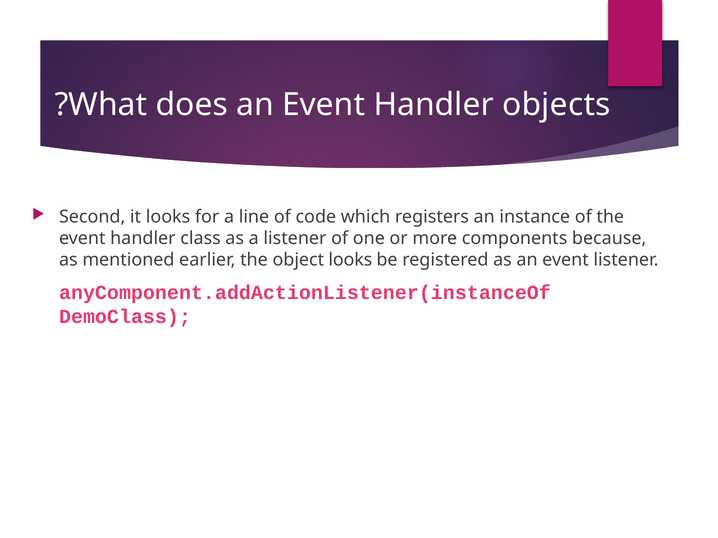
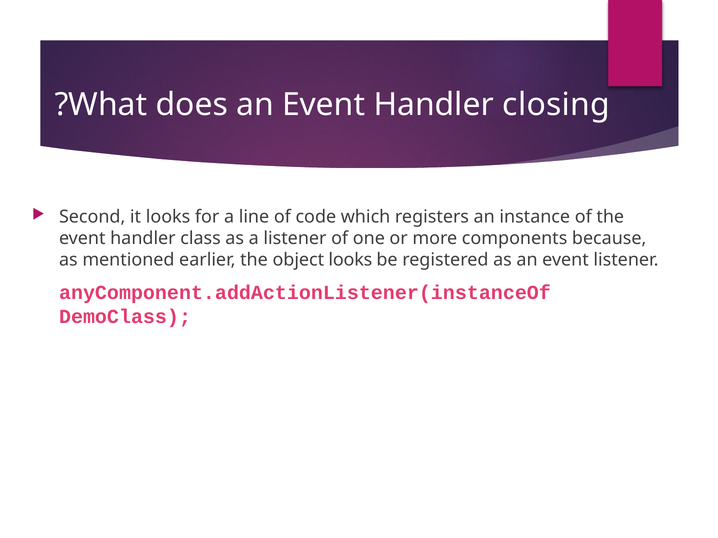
objects: objects -> closing
